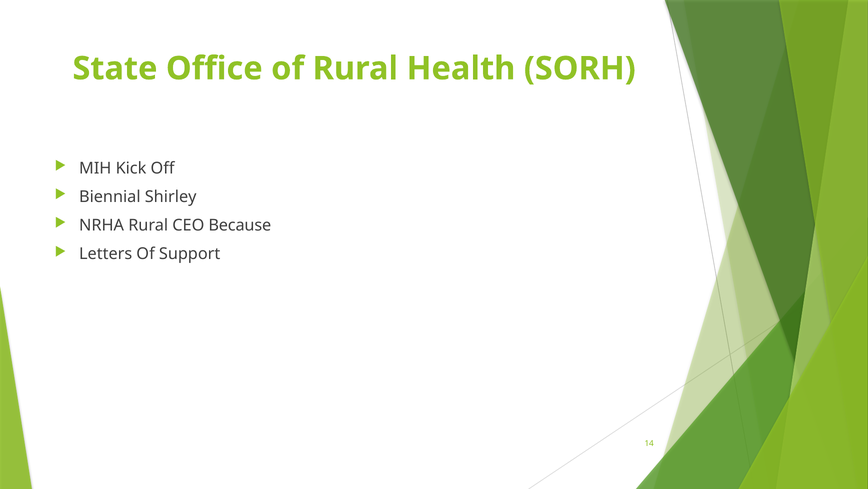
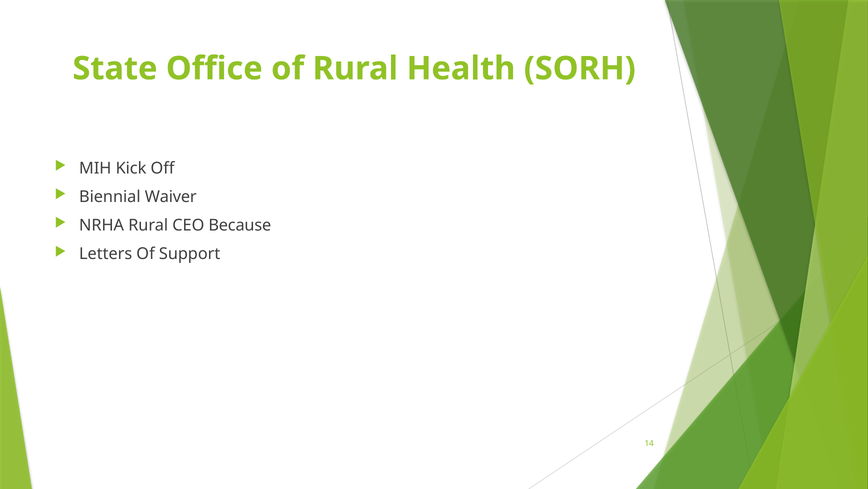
Shirley: Shirley -> Waiver
